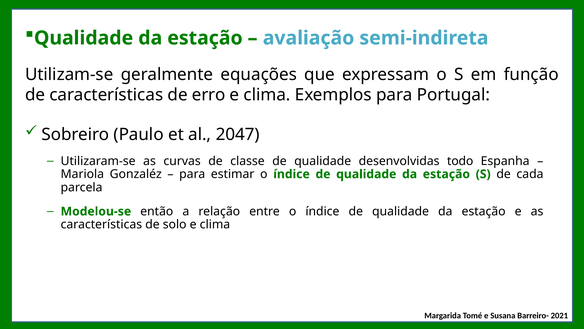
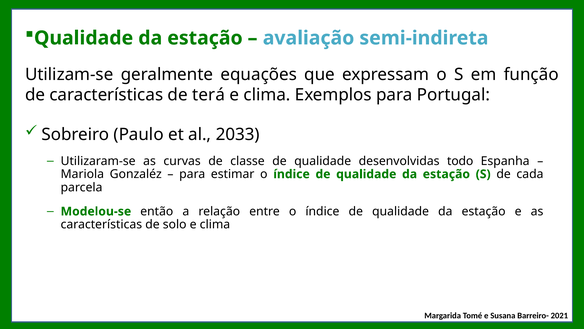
erro: erro -> terá
2047: 2047 -> 2033
